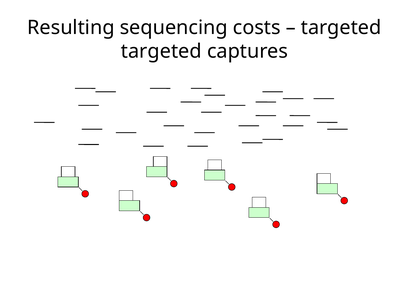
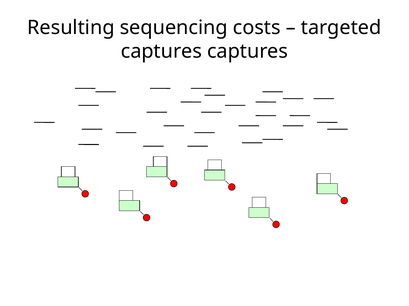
targeted at (161, 52): targeted -> captures
